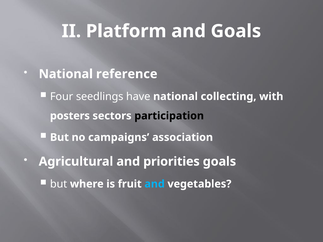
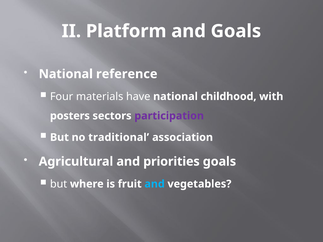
seedlings: seedlings -> materials
collecting: collecting -> childhood
participation colour: black -> purple
campaigns: campaigns -> traditional
